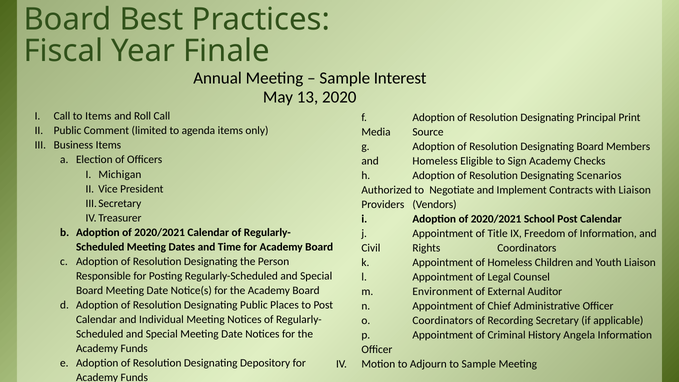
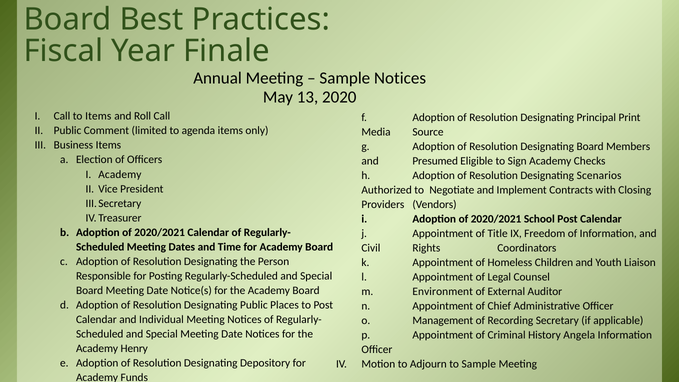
Sample Interest: Interest -> Notices
and Homeless: Homeless -> Presumed
I Michigan: Michigan -> Academy
with Liaison: Liaison -> Closing
o Coordinators: Coordinators -> Management
Funds at (134, 349): Funds -> Henry
